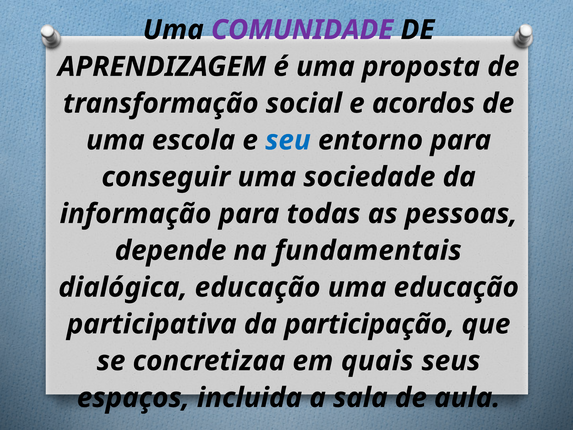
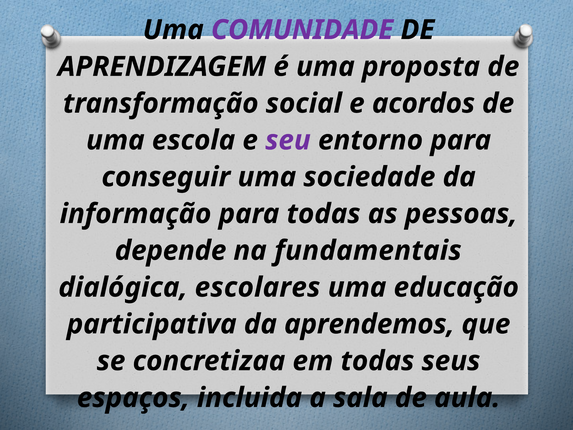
seu colour: blue -> purple
dialógica educação: educação -> escolares
participação: participação -> aprendemos
em quais: quais -> todas
